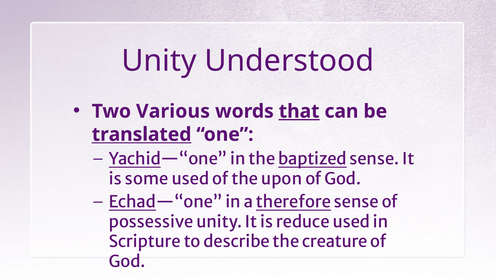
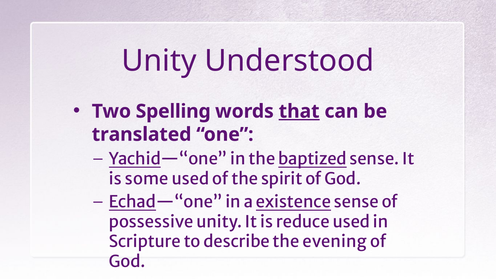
Various: Various -> Spelling
translated underline: present -> none
upon: upon -> spirit
therefore: therefore -> existence
creature: creature -> evening
